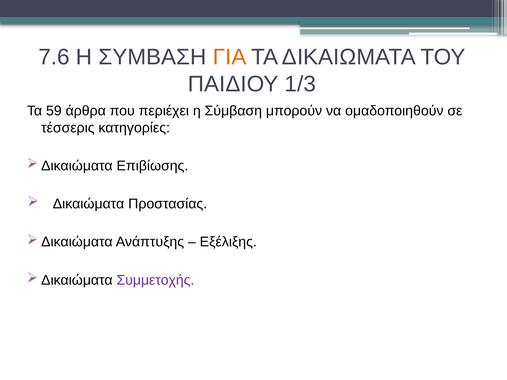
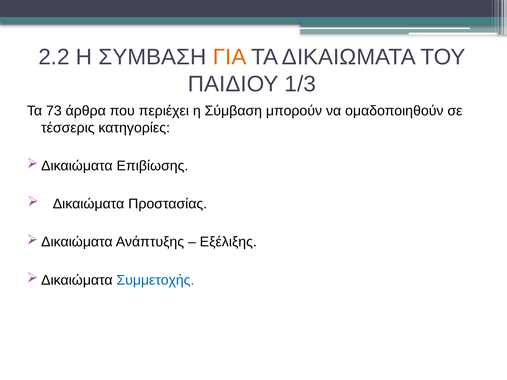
7.6: 7.6 -> 2.2
59: 59 -> 73
Συμμετοχής colour: purple -> blue
